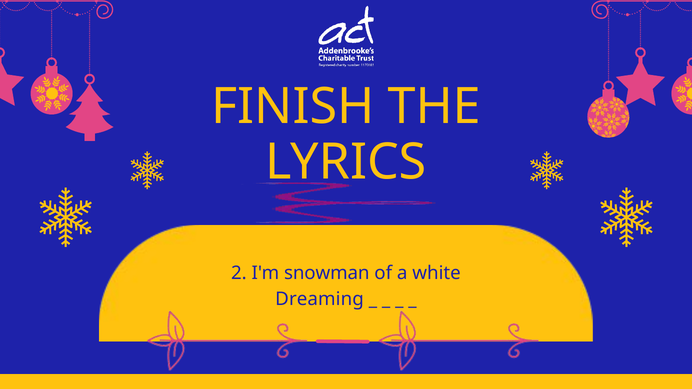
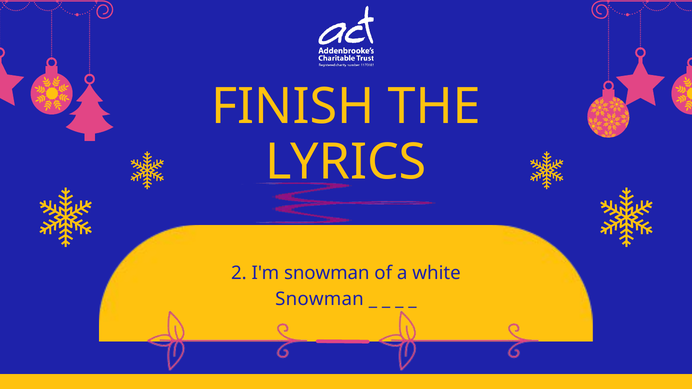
Dreaming at (320, 299): Dreaming -> Snowman
